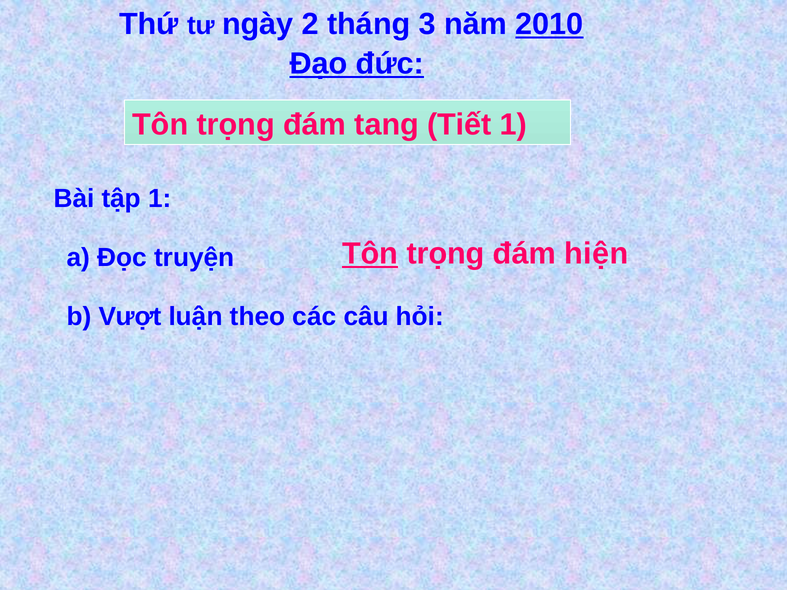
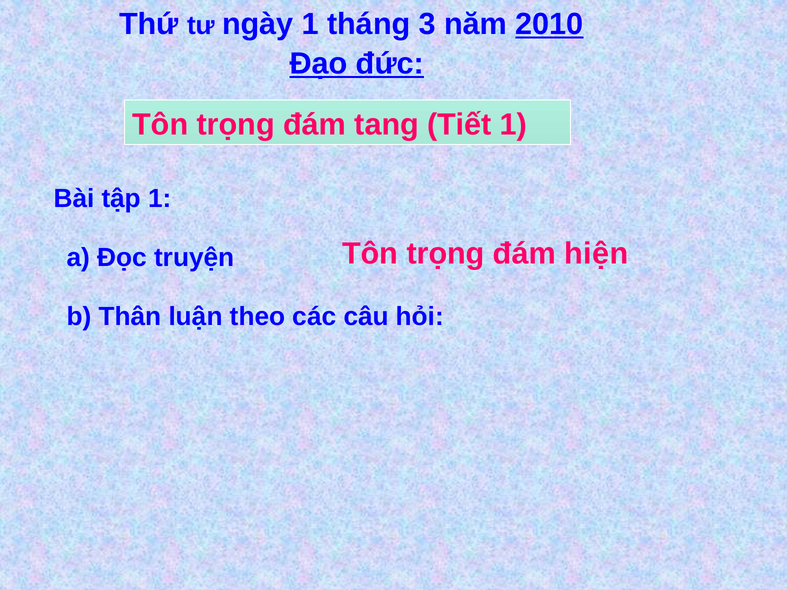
ngày 2: 2 -> 1
Tôn at (370, 254) underline: present -> none
Vượt: Vượt -> Thân
